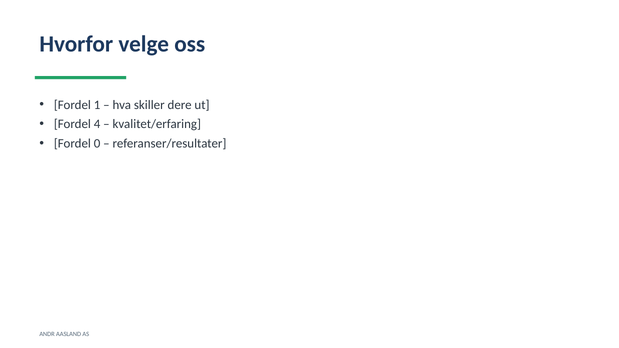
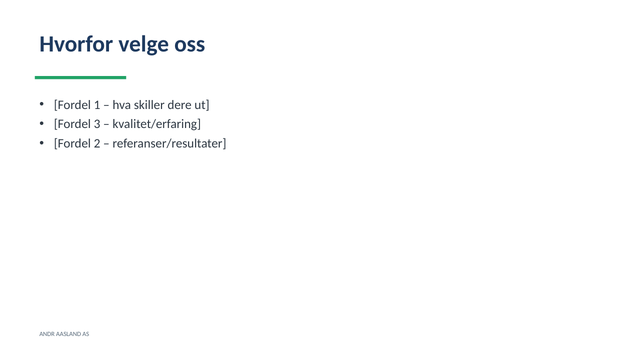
4: 4 -> 3
0: 0 -> 2
